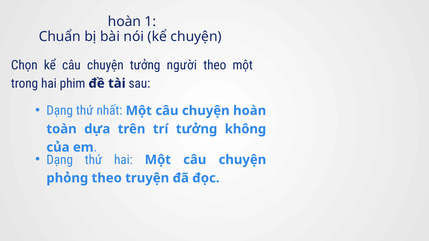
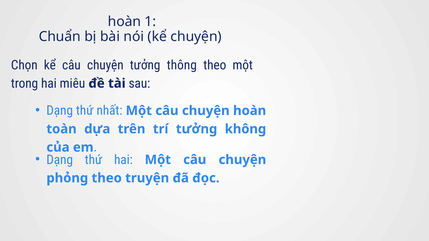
người: người -> thông
phim: phim -> miêu
